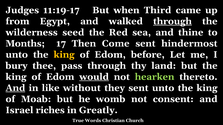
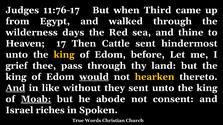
11:19-17: 11:19-17 -> 11:76-17
through at (172, 21) underline: present -> none
seed: seed -> days
Months: Months -> Heaven
Come: Come -> Cattle
bury: bury -> grief
hearken colour: light green -> yellow
Moab underline: none -> present
womb: womb -> abode
Greatly: Greatly -> Spoken
